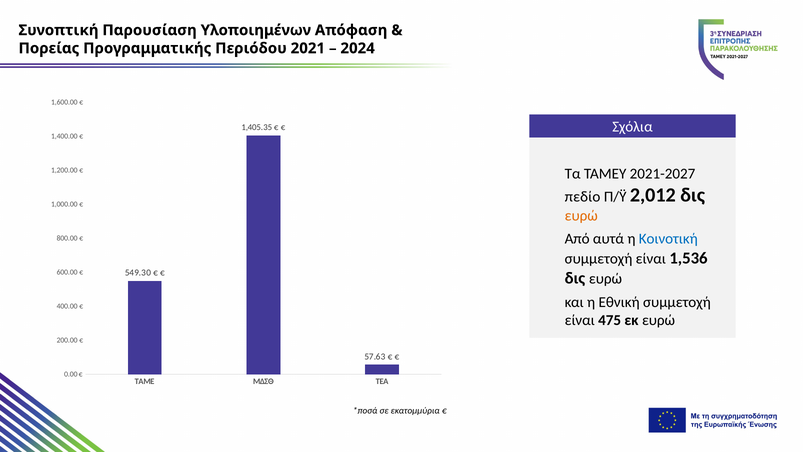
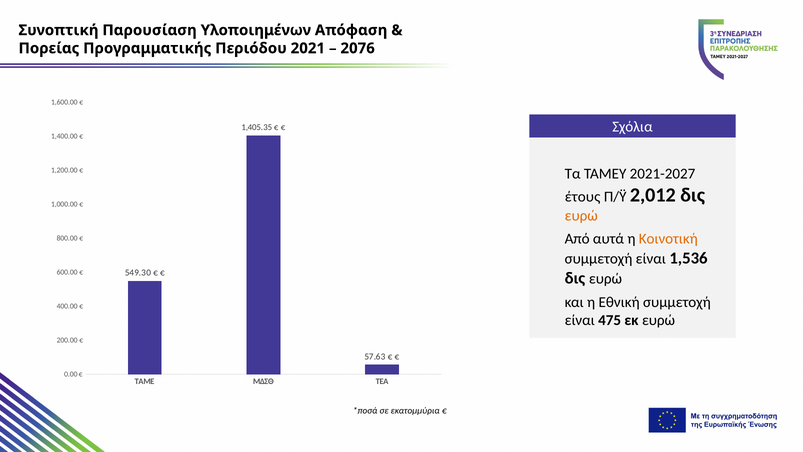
2024: 2024 -> 2076
πεδίο: πεδίο -> έτους
Κοινοτική colour: blue -> orange
